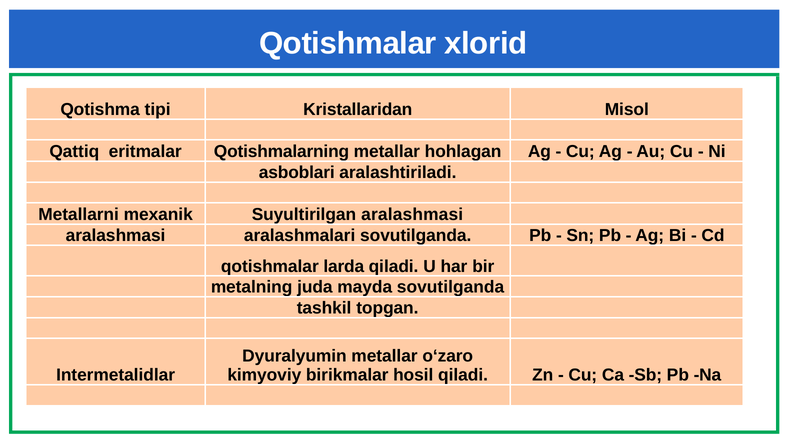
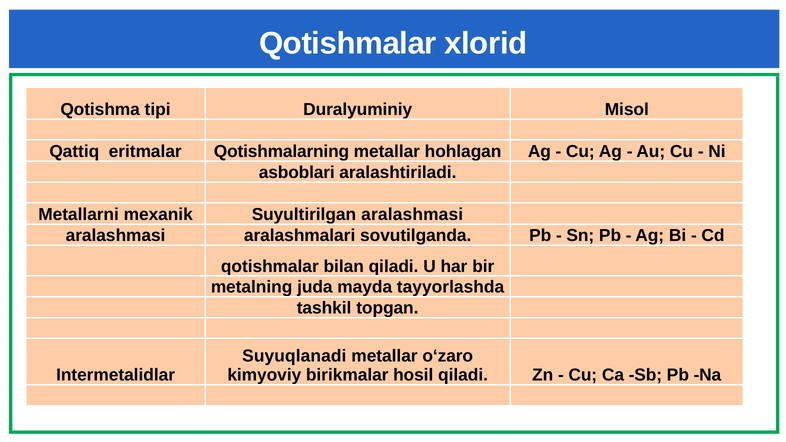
Kristallaridan: Kristallaridan -> Duralyuminiy
larda: larda -> bilan
mayda sovutilganda: sovutilganda -> tayyorlashda
Dyuralyumin: Dyuralyumin -> Suyuqlanadi
